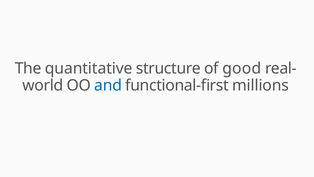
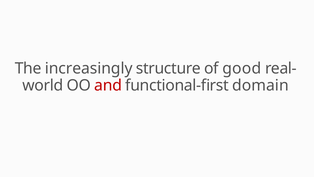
quantitative: quantitative -> increasingly
and colour: blue -> red
millions: millions -> domain
